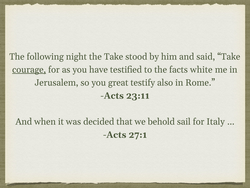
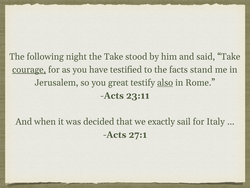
white: white -> stand
also underline: none -> present
behold: behold -> exactly
